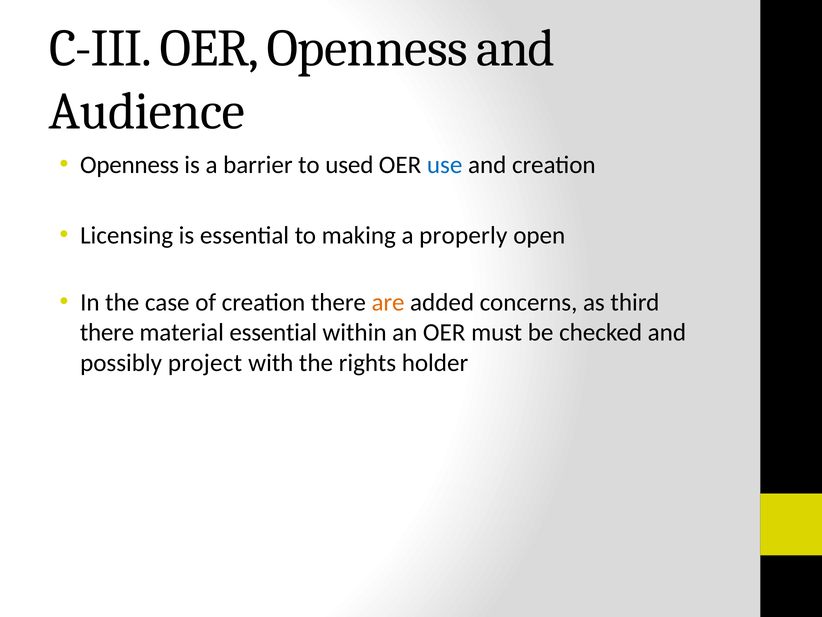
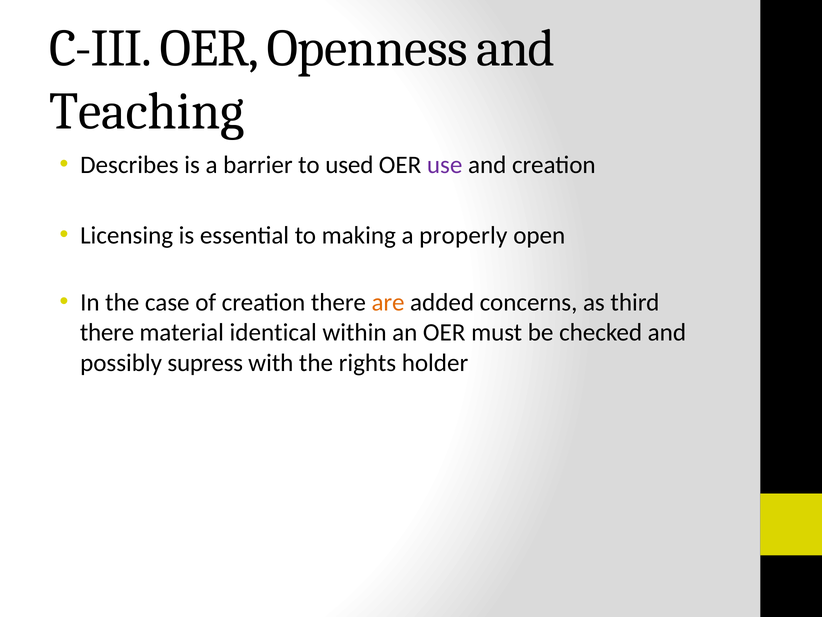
Audience: Audience -> Teaching
Openness at (130, 165): Openness -> Describes
use colour: blue -> purple
material essential: essential -> identical
project: project -> supress
